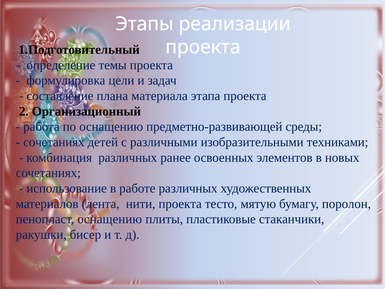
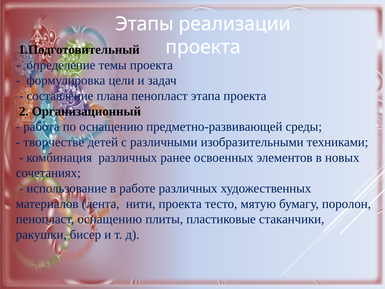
плана материала: материала -> пенопласт
сочетаниях at (54, 142): сочетаниях -> творчестве
